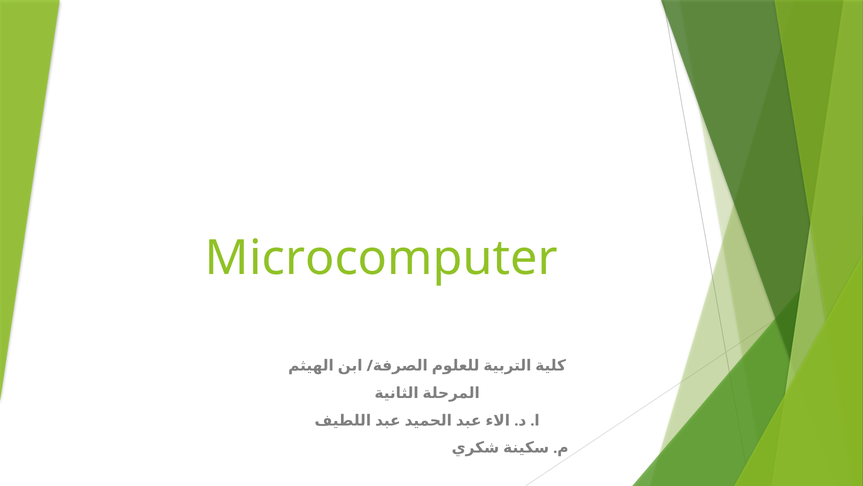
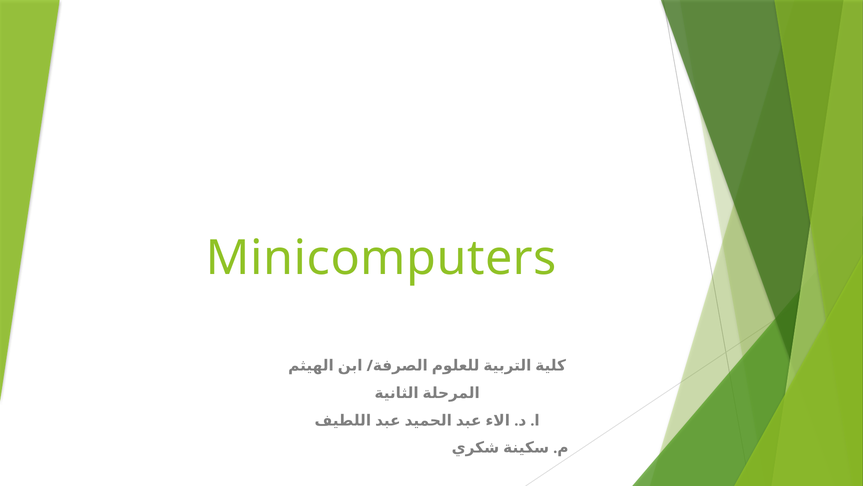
Microcomputer: Microcomputer -> Minicomputers
